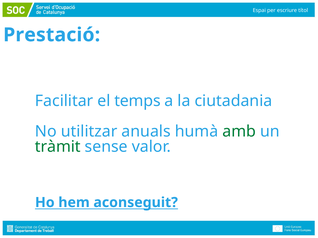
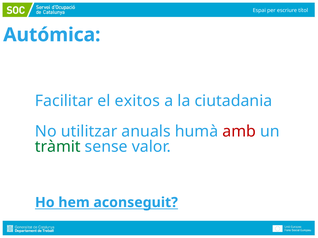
Prestació: Prestació -> Autómica
temps: temps -> exitos
amb colour: green -> red
